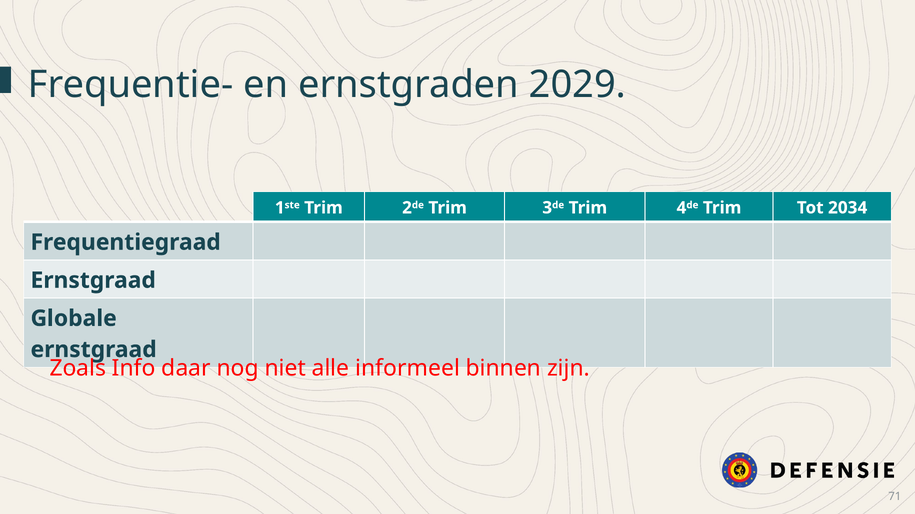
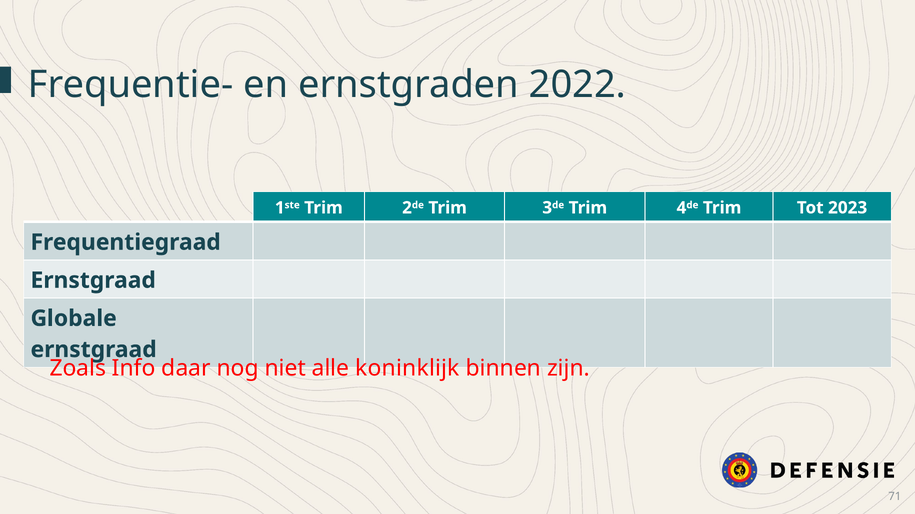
2029: 2029 -> 2022
2034: 2034 -> 2023
informeel: informeel -> koninklijk
